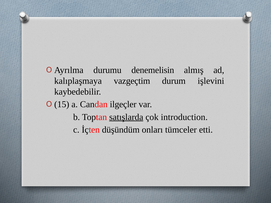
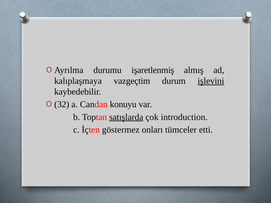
denemelisin: denemelisin -> işaretlenmiş
işlevini underline: none -> present
15: 15 -> 32
ilgeçler: ilgeçler -> konuyu
düşündüm: düşündüm -> göstermez
